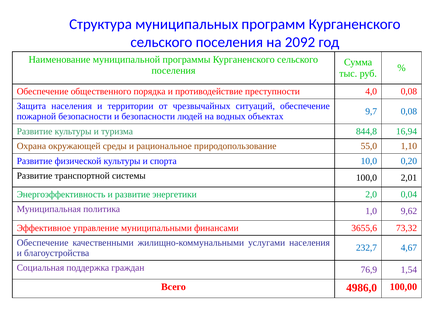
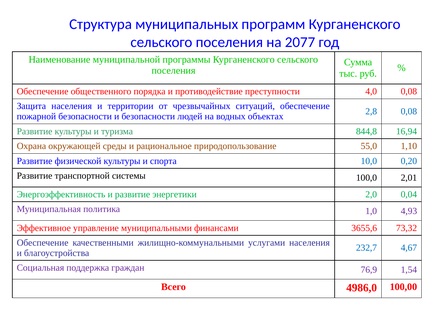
2092: 2092 -> 2077
9,7: 9,7 -> 2,8
9,62: 9,62 -> 4,93
